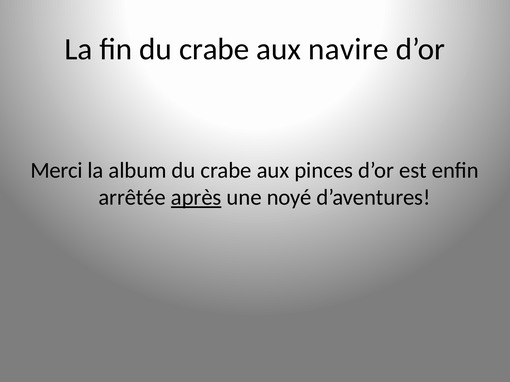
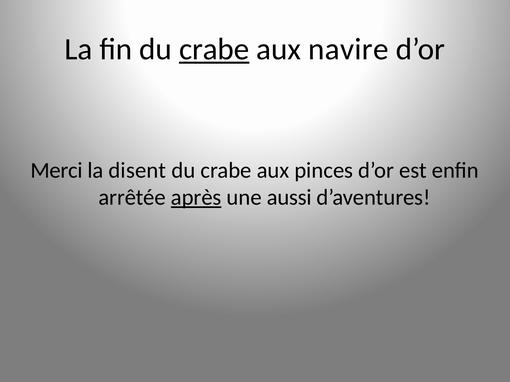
crabe at (214, 49) underline: none -> present
album: album -> disent
noyé: noyé -> aussi
